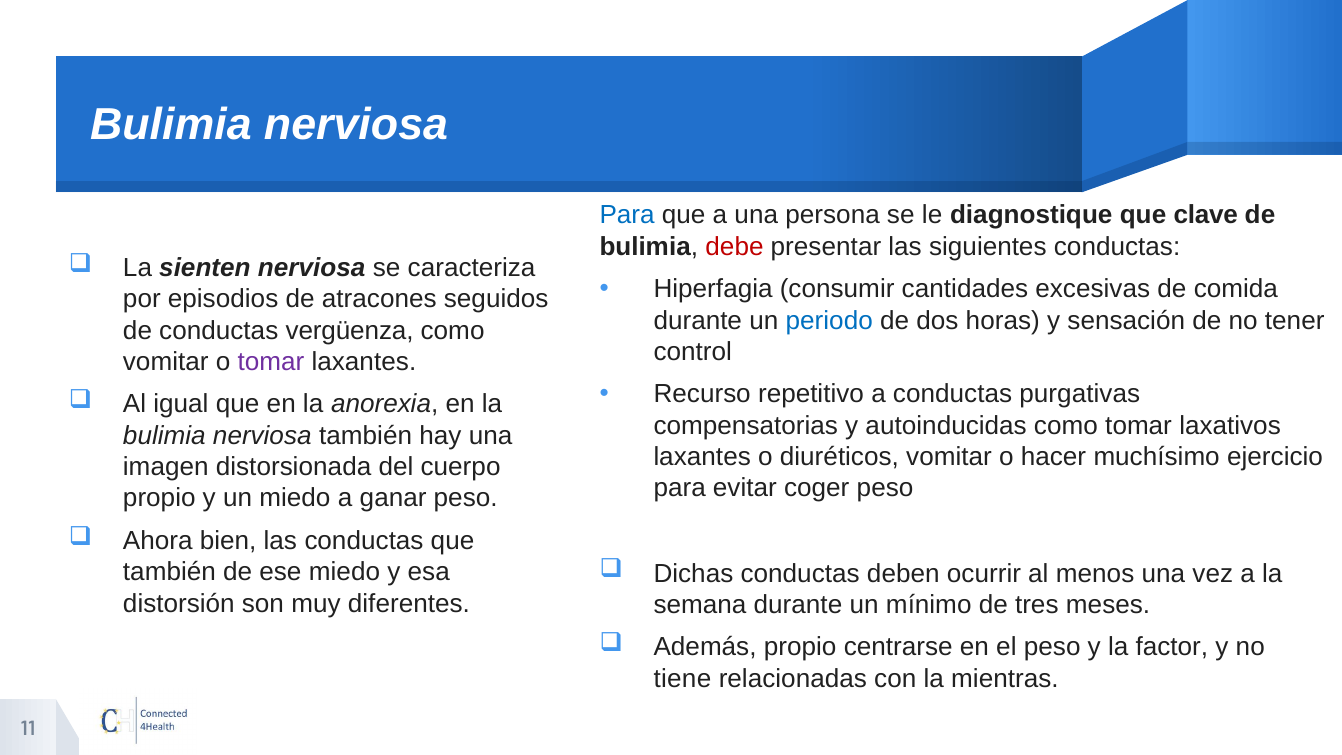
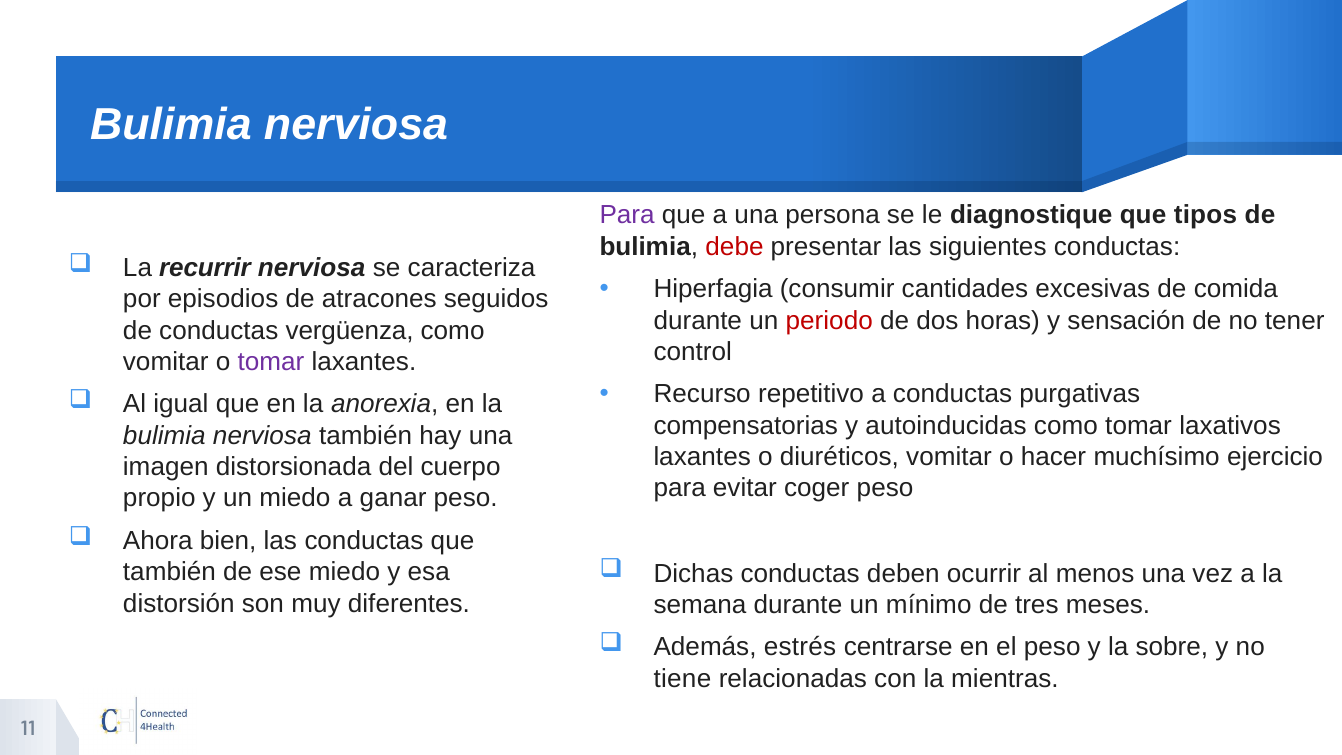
Para at (627, 215) colour: blue -> purple
clave: clave -> tipos
sienten: sienten -> recurrir
periodo colour: blue -> red
Además propio: propio -> estrés
factor: factor -> sobre
